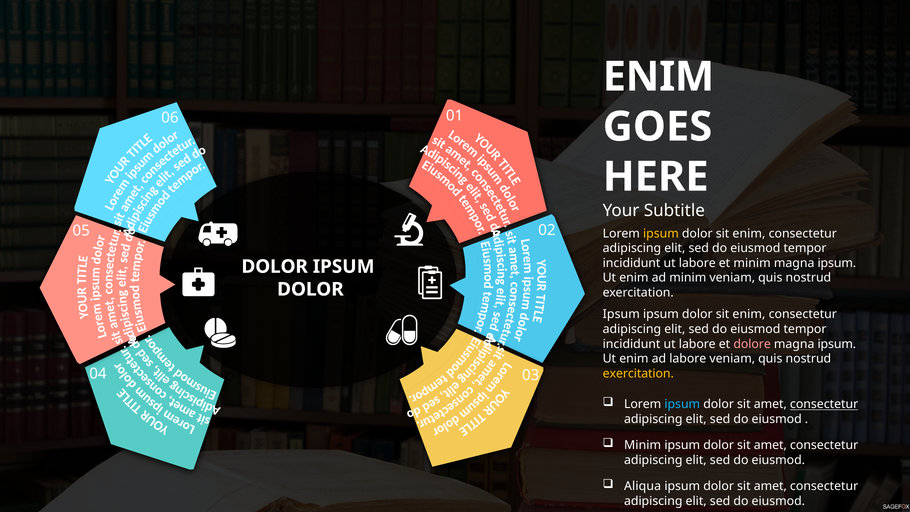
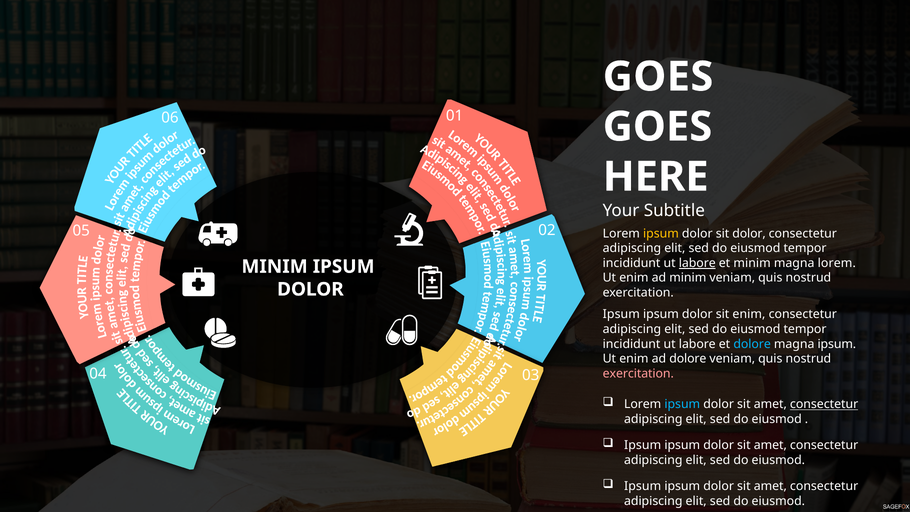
ENIM at (658, 77): ENIM -> GOES
enim at (749, 233): enim -> dolor
labore at (697, 263) underline: none -> present
ipsum at (837, 263): ipsum -> lorem
DOLOR at (275, 266): DOLOR -> MINIM
dolore at (752, 344) colour: pink -> light blue
ad labore: labore -> dolore
exercitation at (638, 374) colour: yellow -> pink
Minim at (643, 445): Minim -> Ipsum
Aliqua at (643, 486): Aliqua -> Ipsum
